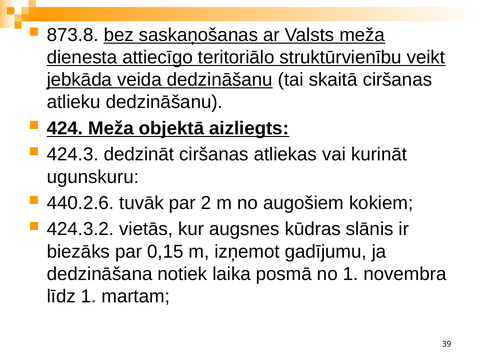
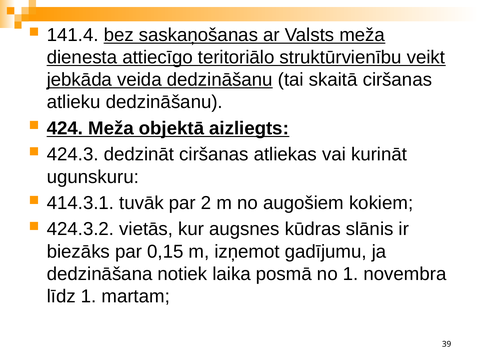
873.8: 873.8 -> 141.4
440.2.6: 440.2.6 -> 414.3.1
